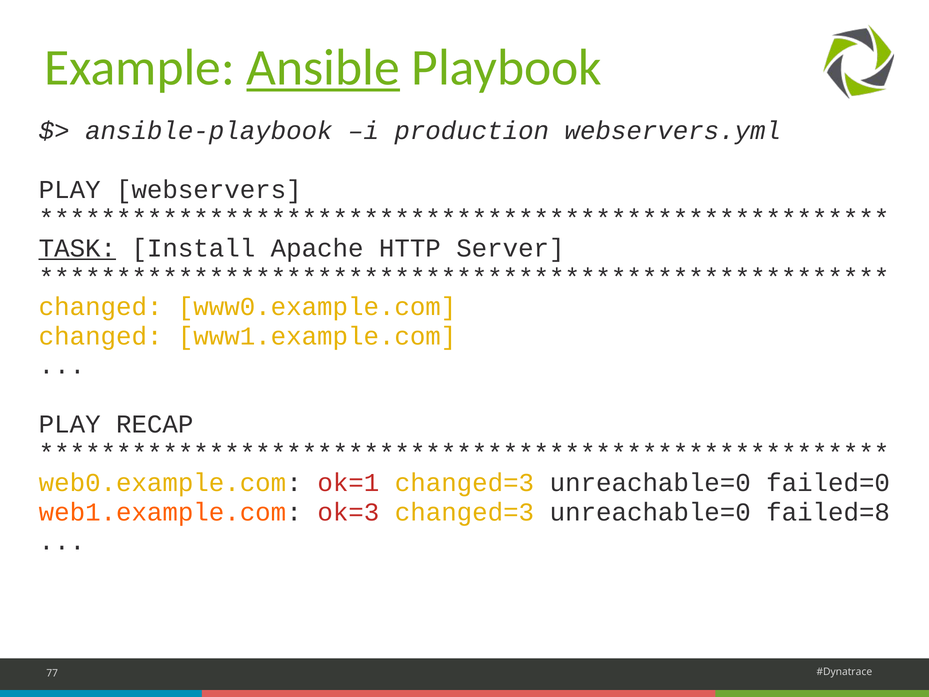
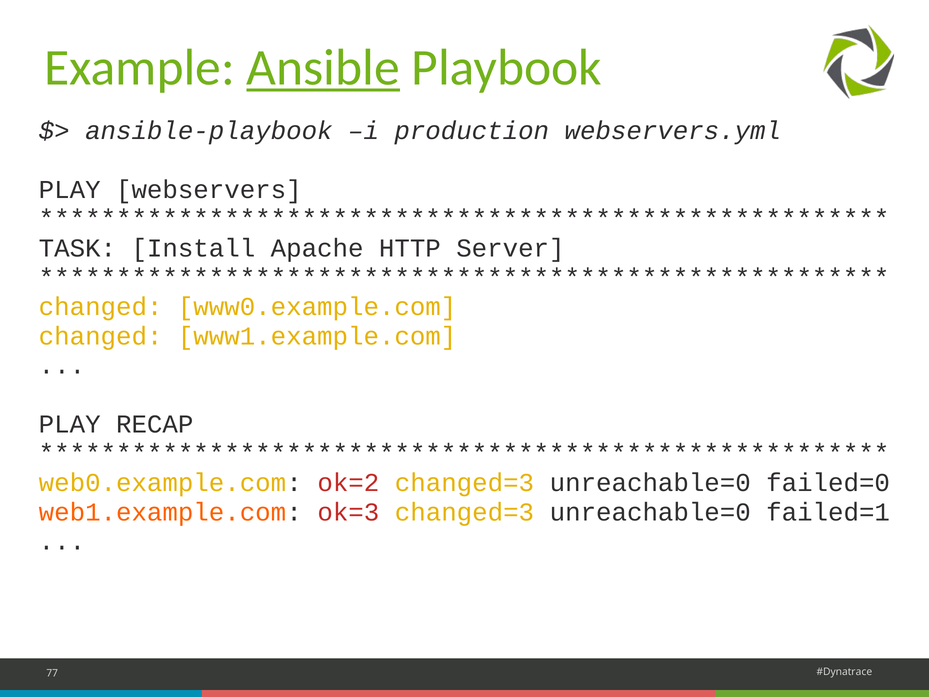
TASK underline: present -> none
ok=1: ok=1 -> ok=2
failed=8: failed=8 -> failed=1
